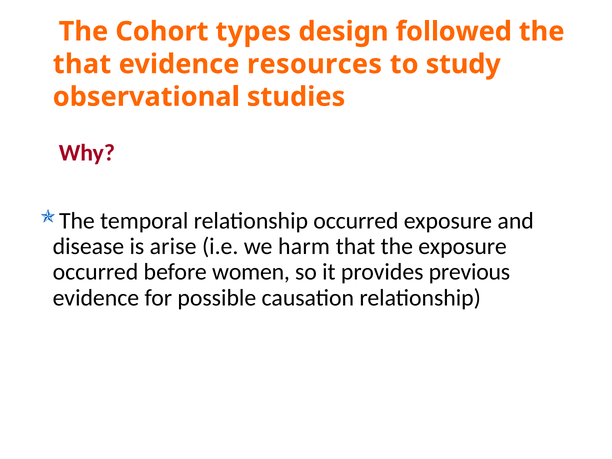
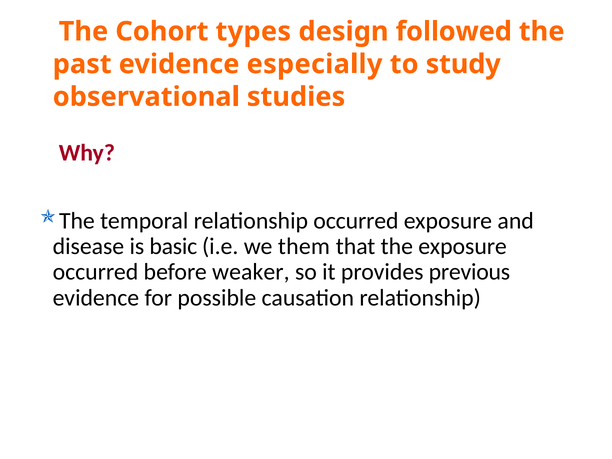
that at (82, 64): that -> past
resources: resources -> especially
arise: arise -> basic
harm: harm -> them
women: women -> weaker
